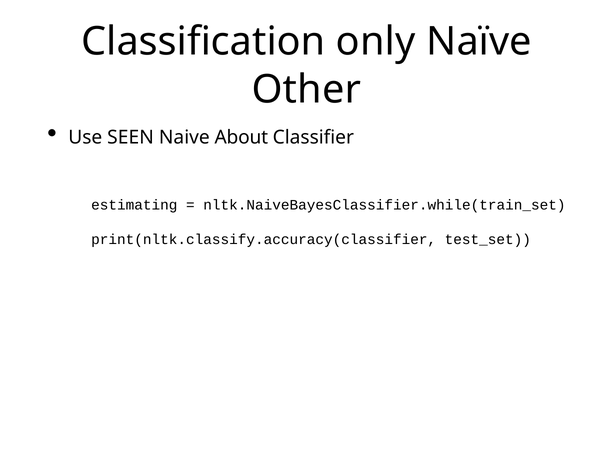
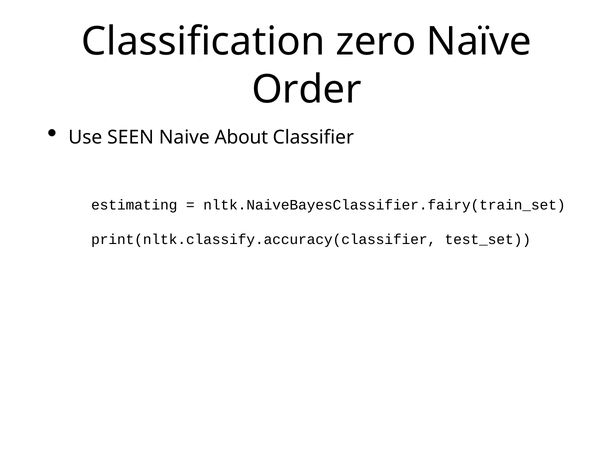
only: only -> zero
Other: Other -> Order
nltk.NaiveBayesClassifier.while(train_set: nltk.NaiveBayesClassifier.while(train_set -> nltk.NaiveBayesClassifier.fairy(train_set
